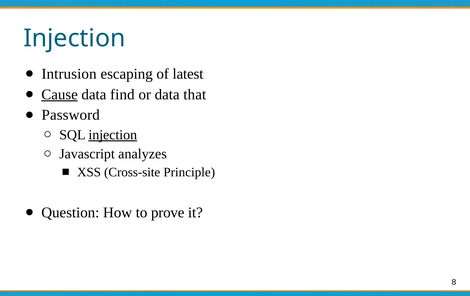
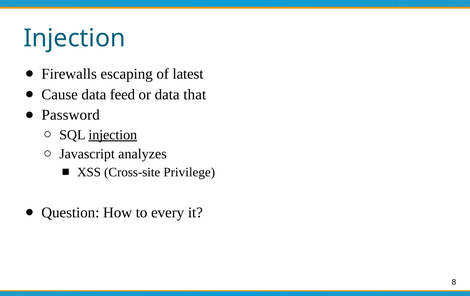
Intrusion: Intrusion -> Firewalls
Cause underline: present -> none
find: find -> feed
Principle: Principle -> Privilege
prove: prove -> every
